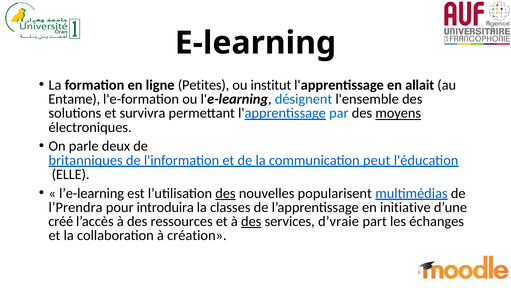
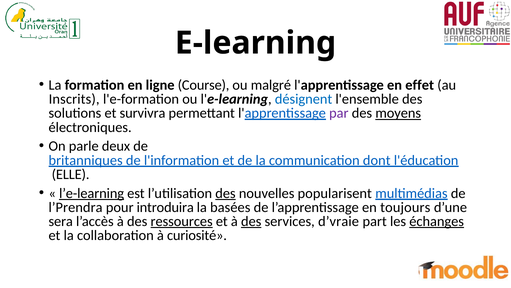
Petites: Petites -> Course
institut: institut -> malgré
allait: allait -> effet
Entame: Entame -> Inscrits
par colour: blue -> purple
peut: peut -> dont
l’e-learning underline: none -> present
classes: classes -> basées
initiative: initiative -> toujours
créé: créé -> sera
ressources underline: none -> present
échanges underline: none -> present
création: création -> curiosité
